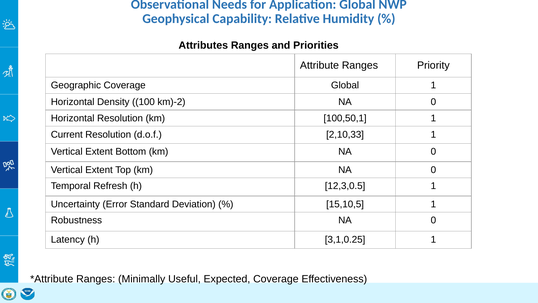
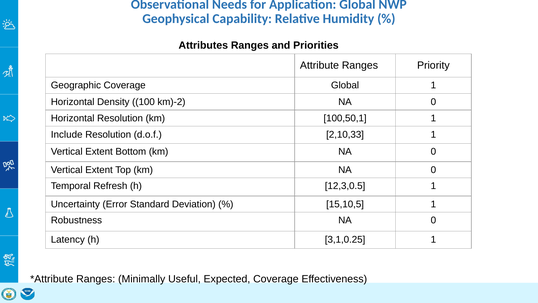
Current: Current -> Include
